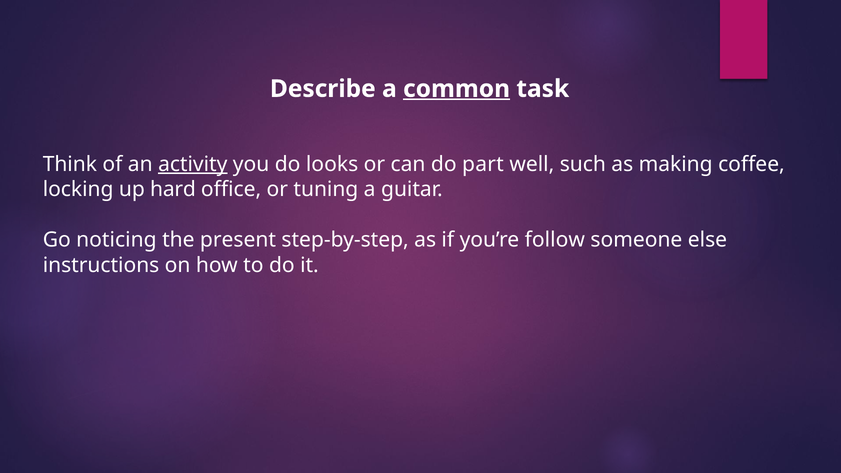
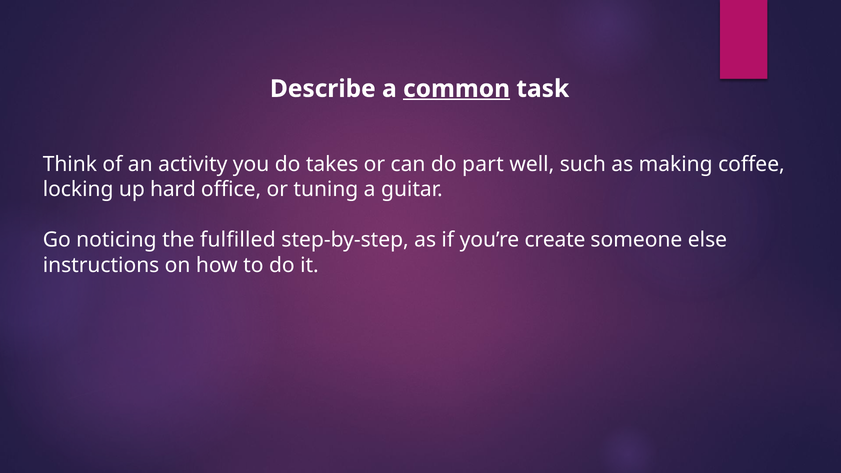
activity underline: present -> none
looks: looks -> takes
present: present -> fulfilled
follow: follow -> create
